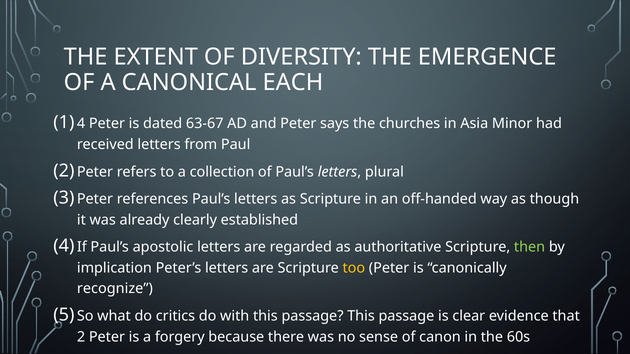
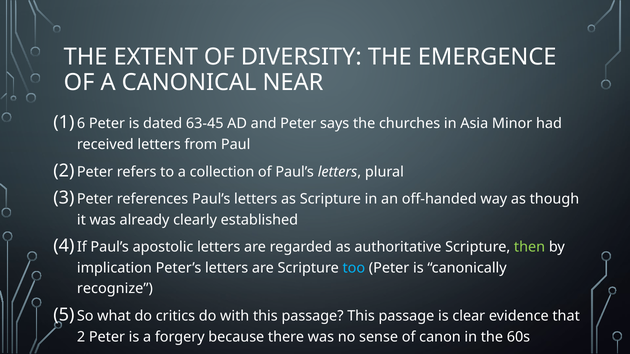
EACH: EACH -> NEAR
4 at (81, 124): 4 -> 6
63-67: 63-67 -> 63-45
too colour: yellow -> light blue
